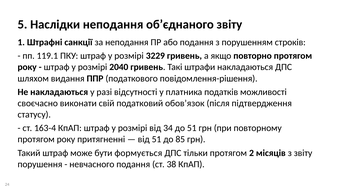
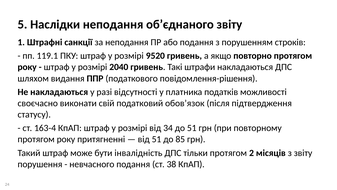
3229: 3229 -> 9520
формується: формується -> інвалідність
